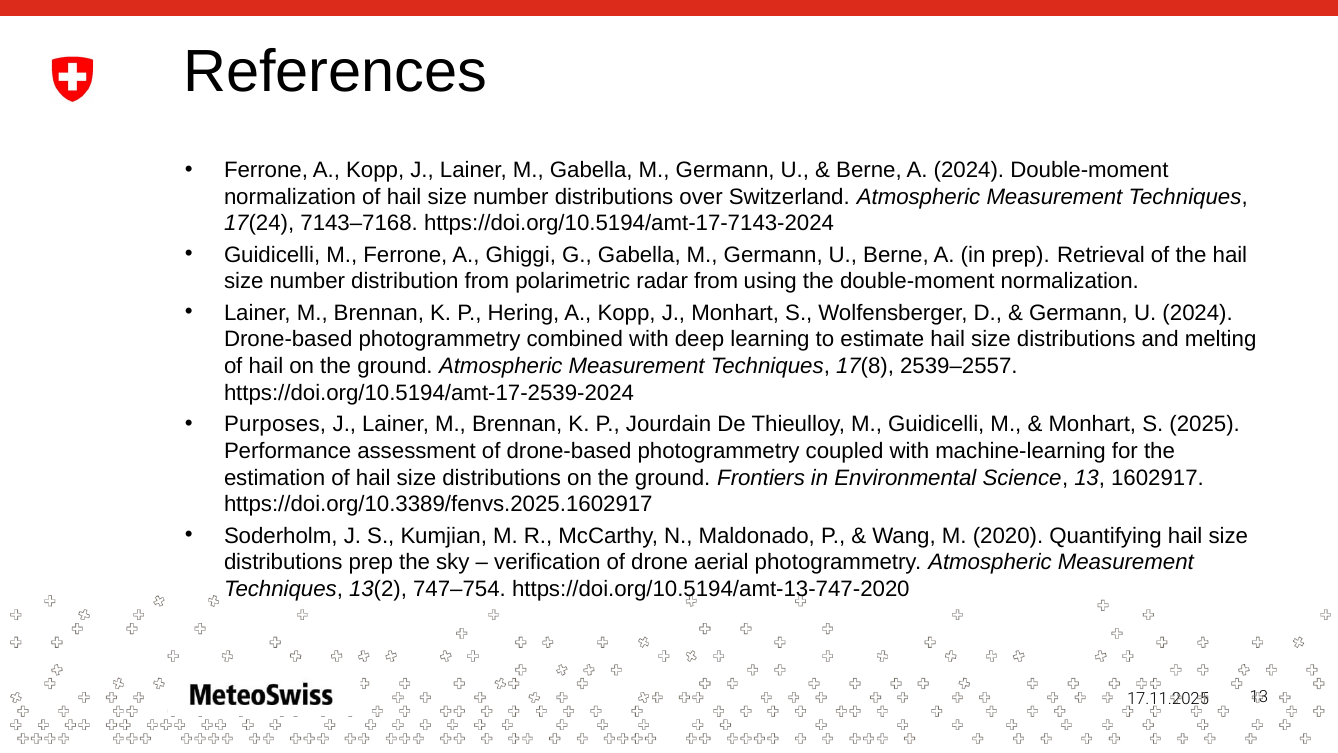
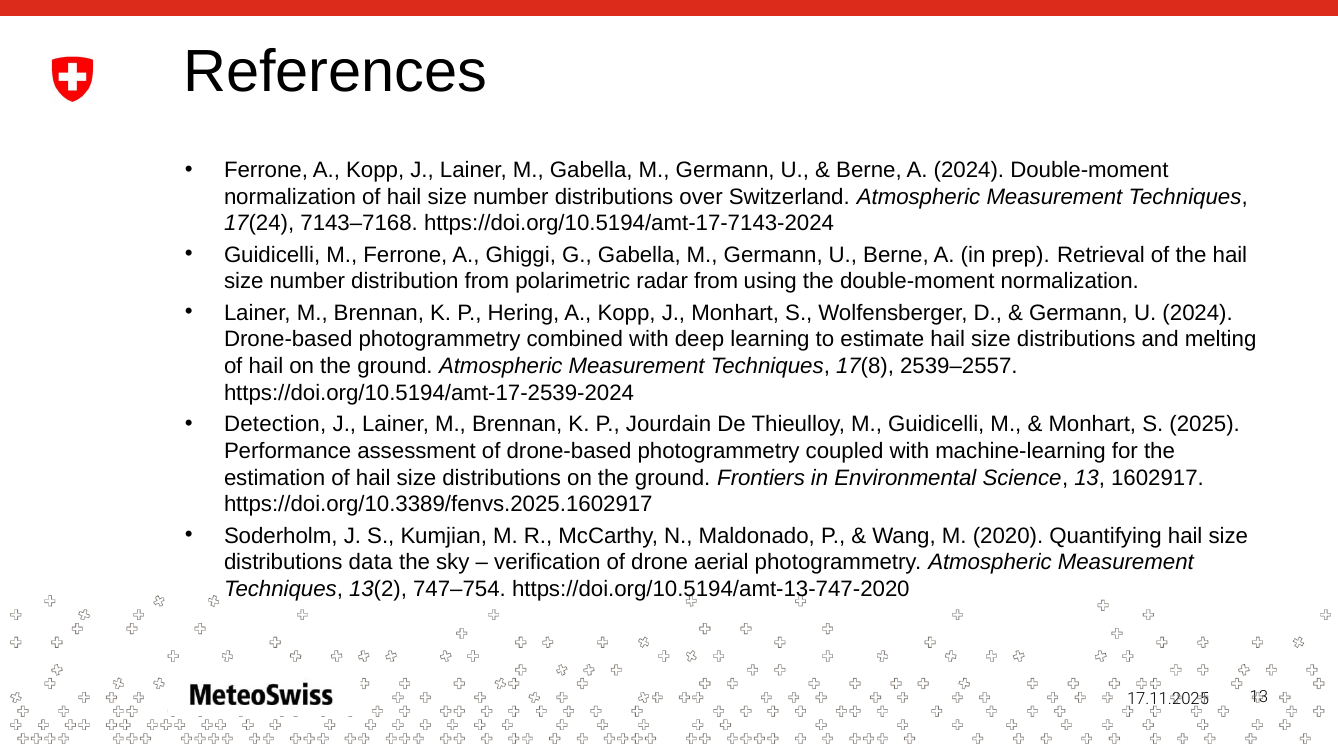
Purposes: Purposes -> Detection
distributions prep: prep -> data
